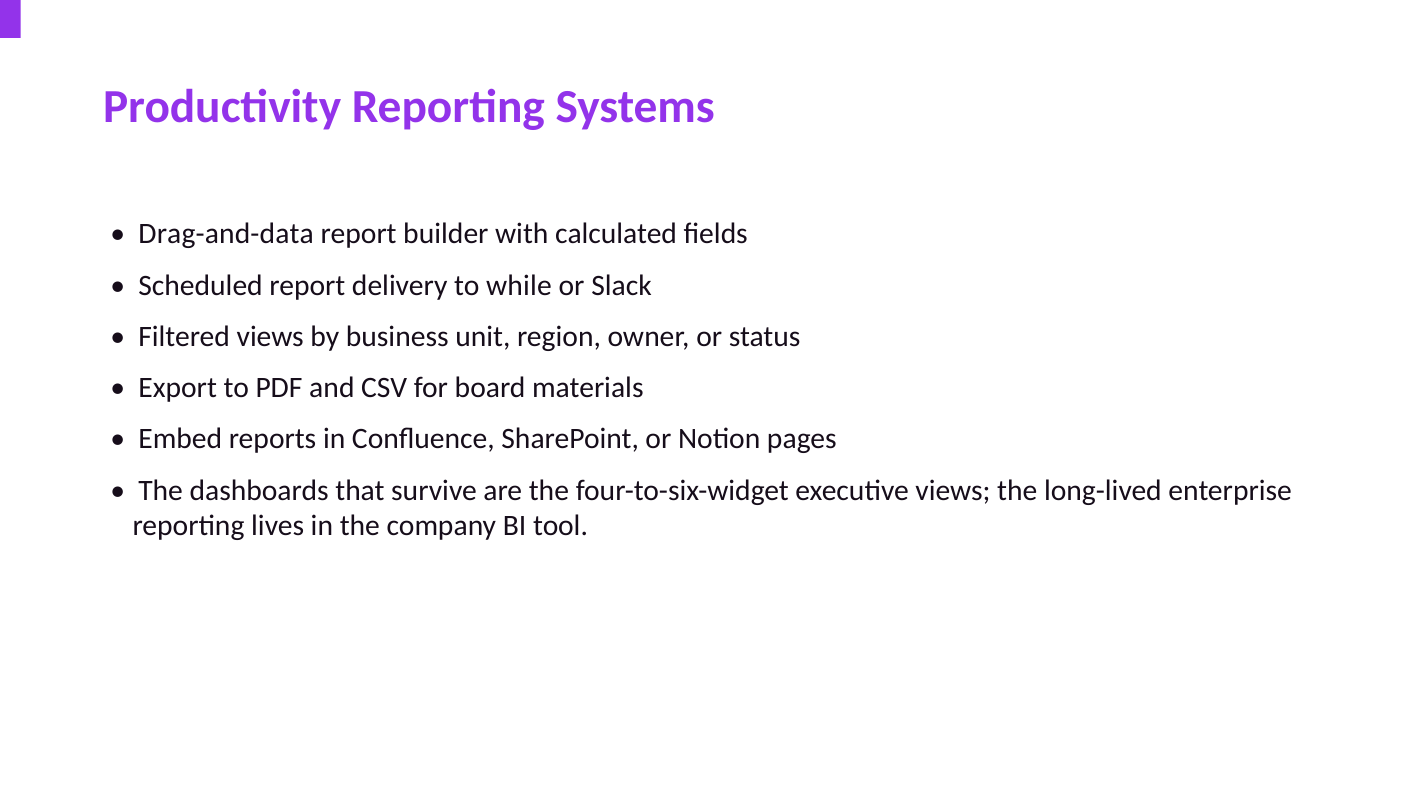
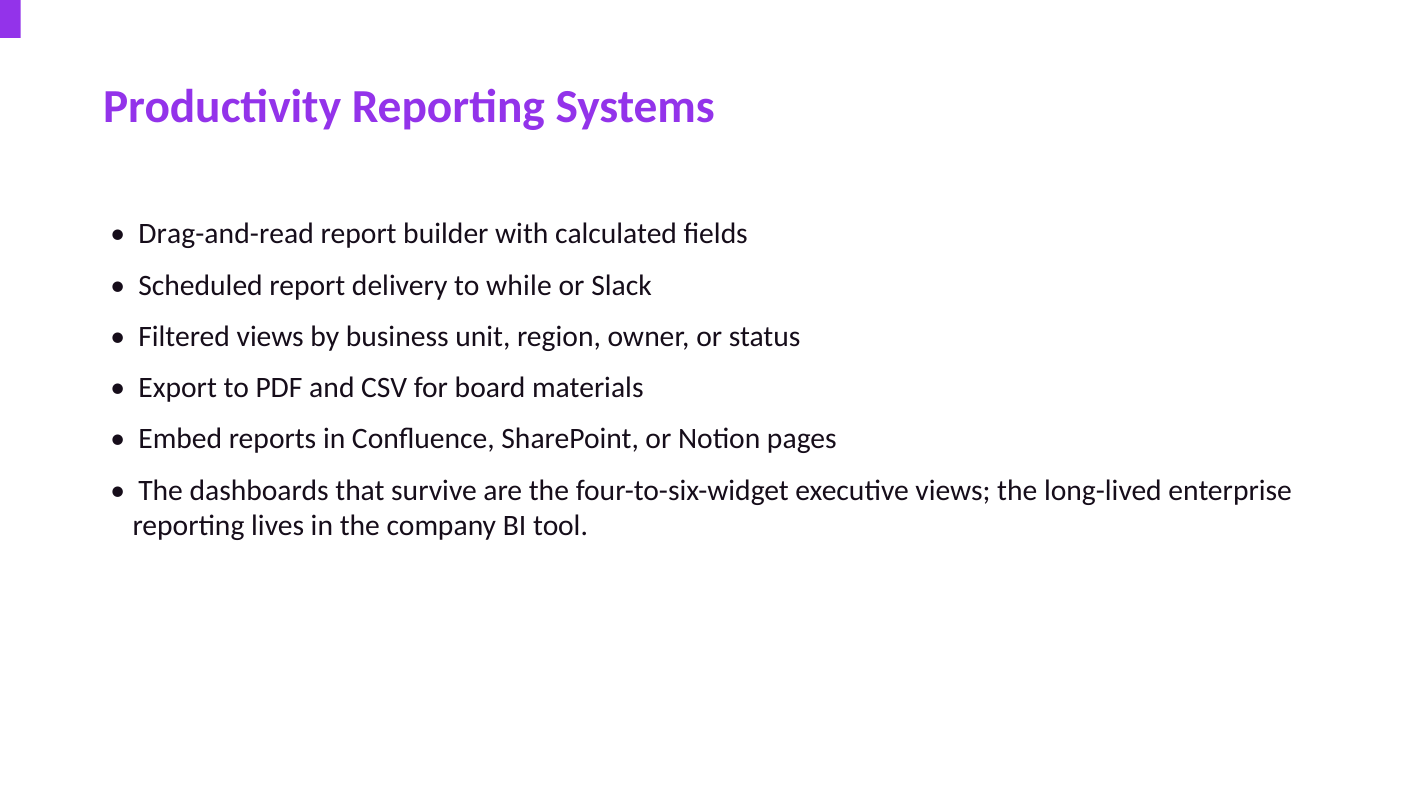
Drag-and-data: Drag-and-data -> Drag-and-read
